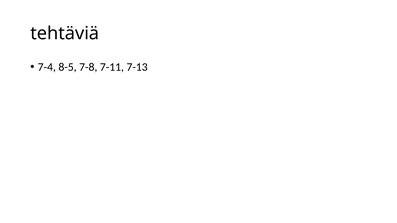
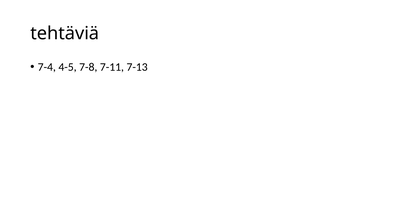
8-5: 8-5 -> 4-5
